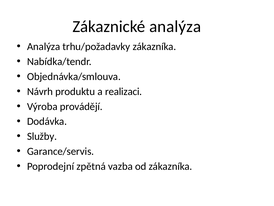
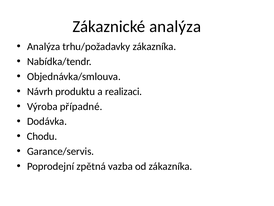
provádějí: provádějí -> případné
Služby: Služby -> Chodu
